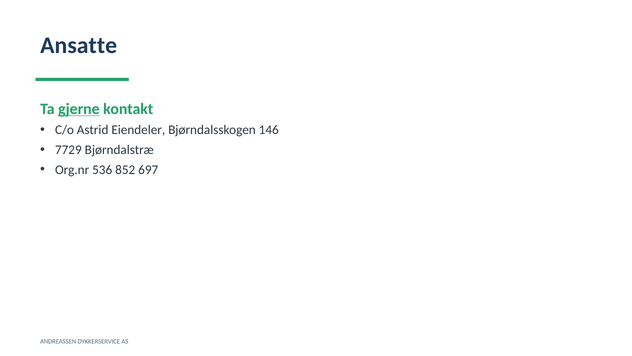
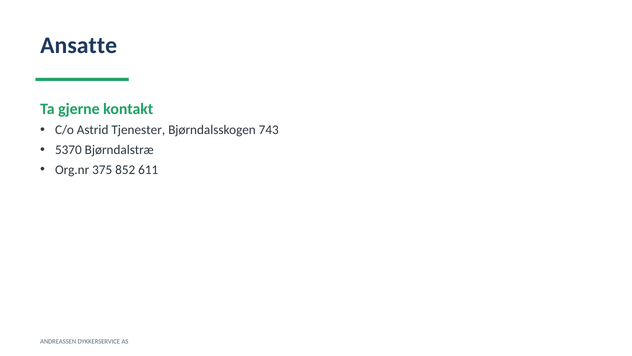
gjerne underline: present -> none
Eiendeler: Eiendeler -> Tjenester
146: 146 -> 743
7729: 7729 -> 5370
536: 536 -> 375
697: 697 -> 611
